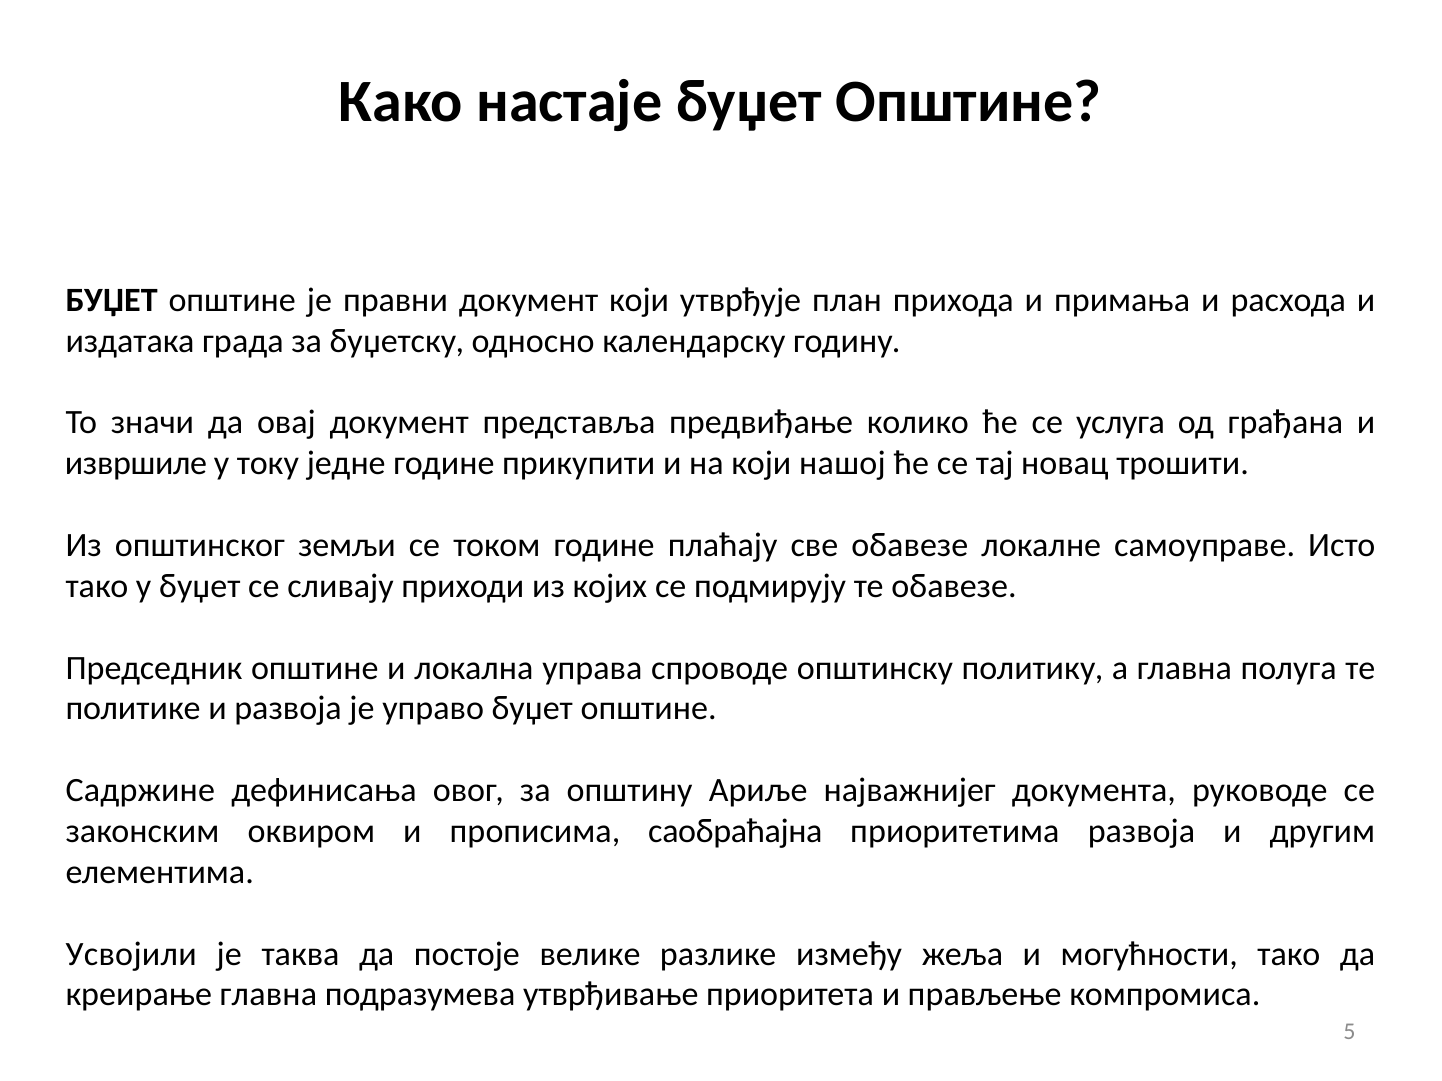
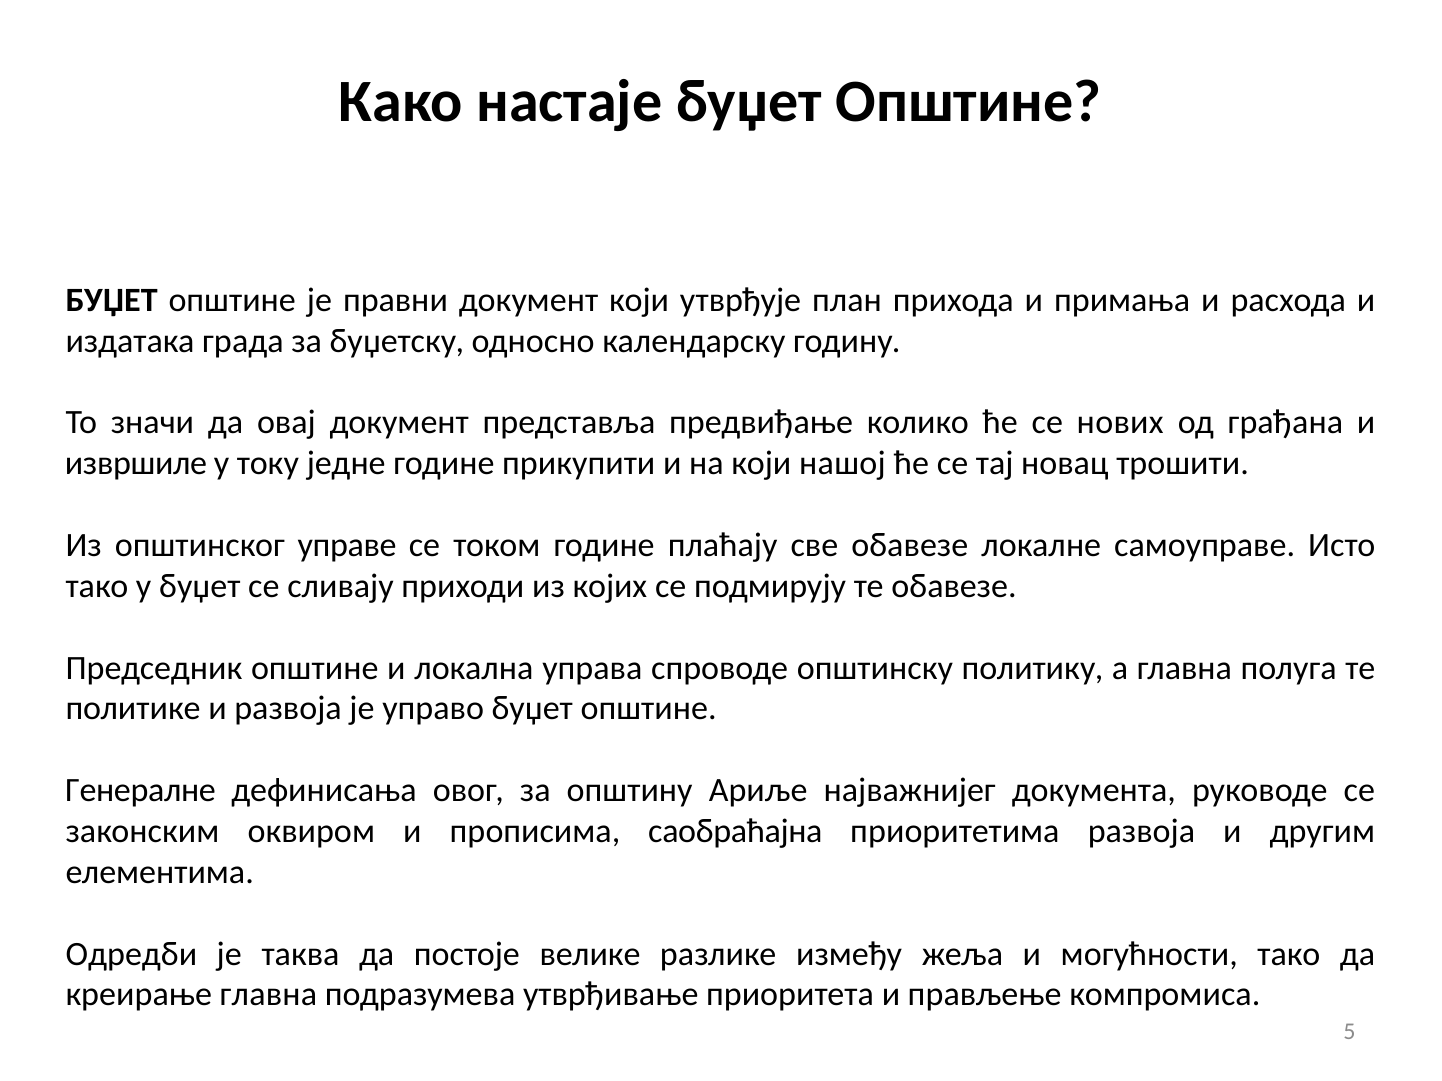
услуга: услуга -> нових
земљи: земљи -> управе
Садржине: Садржине -> Генералне
Усвојили: Усвојили -> Одредби
